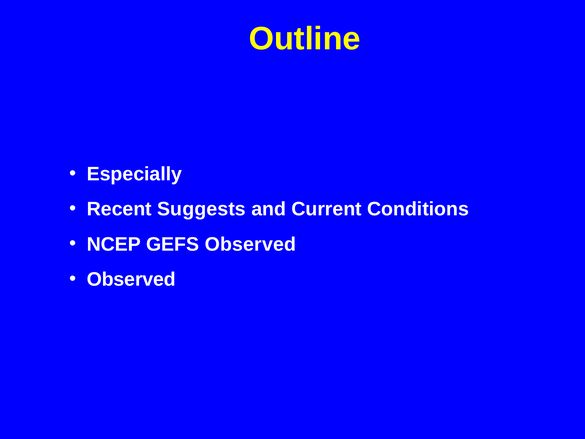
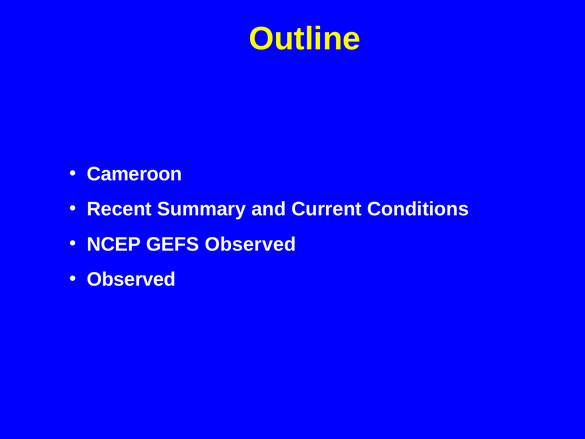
Especially: Especially -> Cameroon
Suggests: Suggests -> Summary
